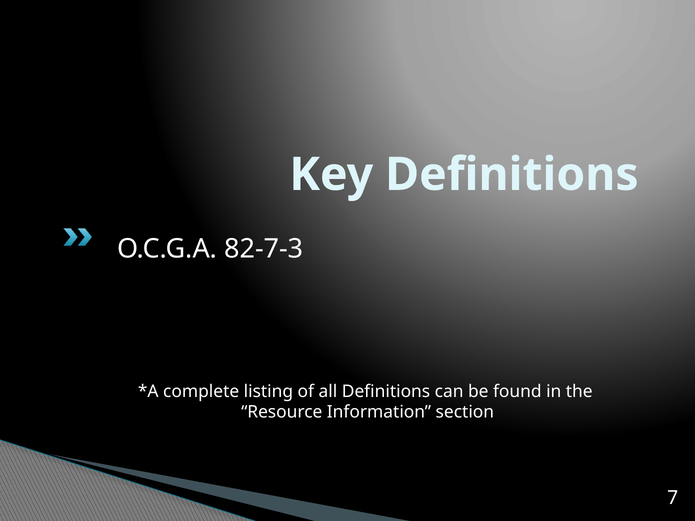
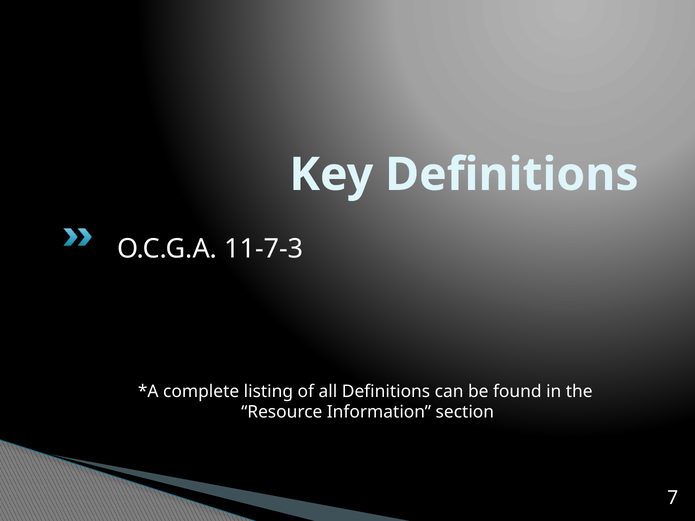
82-7-3: 82-7-3 -> 11-7-3
